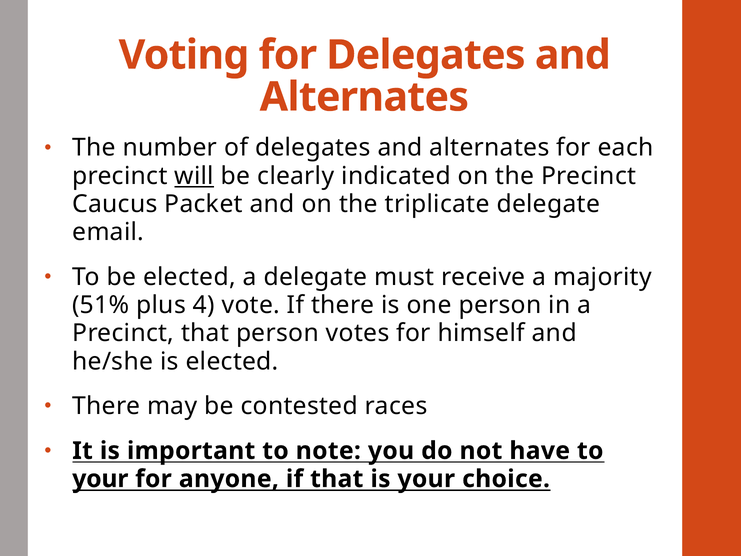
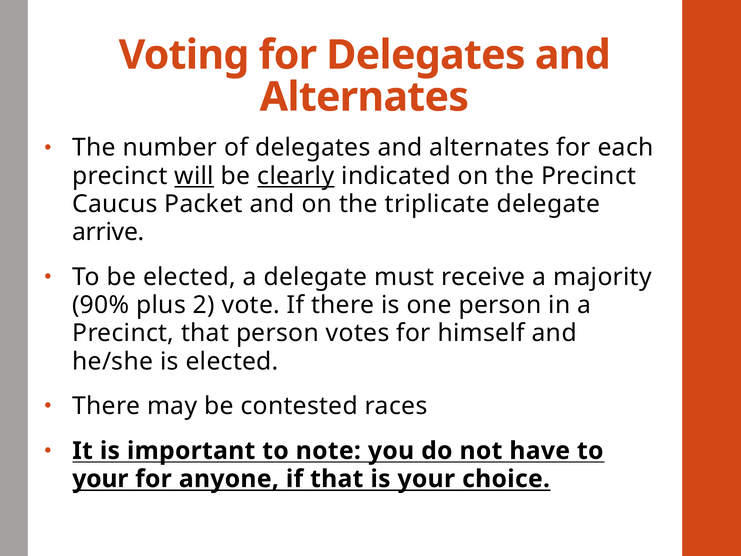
clearly underline: none -> present
email: email -> arrive
51%: 51% -> 90%
4: 4 -> 2
